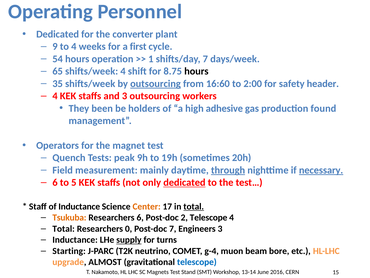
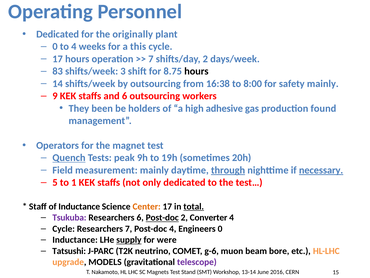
converter: converter -> originally
9 at (55, 46): 9 -> 0
first: first -> this
54 at (58, 59): 54 -> 17
1 at (151, 59): 1 -> 7
shifts/day 7: 7 -> 2
65: 65 -> 83
shifts/week 4: 4 -> 3
35: 35 -> 14
outsourcing at (155, 83) underline: present -> none
16:60: 16:60 -> 16:38
2:00: 2:00 -> 8:00
safety header: header -> mainly
4 at (55, 96): 4 -> 9
and 3: 3 -> 6
Quench underline: none -> present
6 at (55, 182): 6 -> 5
5: 5 -> 1
dedicated at (184, 182) underline: present -> none
Tsukuba colour: orange -> purple
Post-doc at (162, 217) underline: none -> present
2 Telescope: Telescope -> Converter
Total at (64, 228): Total -> Cycle
Researchers 0: 0 -> 7
Post-doc 7: 7 -> 4
Engineers 3: 3 -> 0
turns: turns -> were
Starting: Starting -> Tatsushi
g-4: g-4 -> g-6
ALMOST: ALMOST -> MODELS
telescope at (197, 262) colour: blue -> purple
